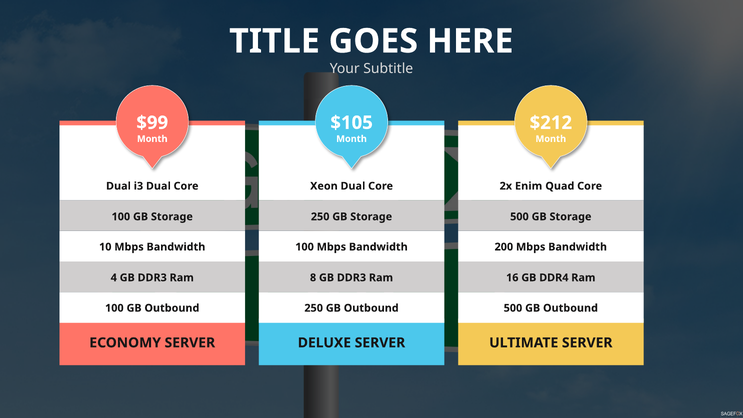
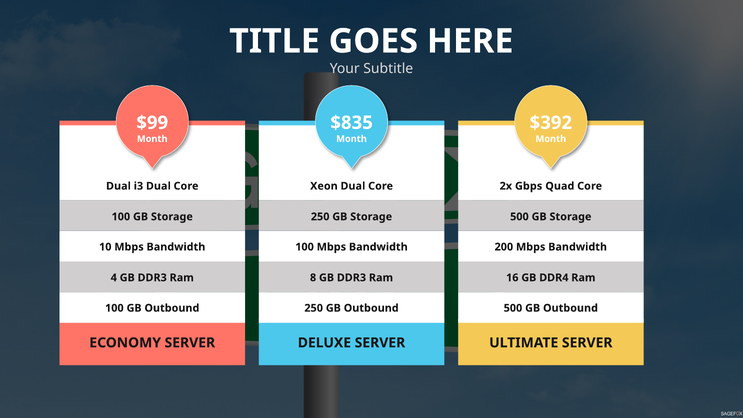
$105: $105 -> $835
$212: $212 -> $392
Enim: Enim -> Gbps
